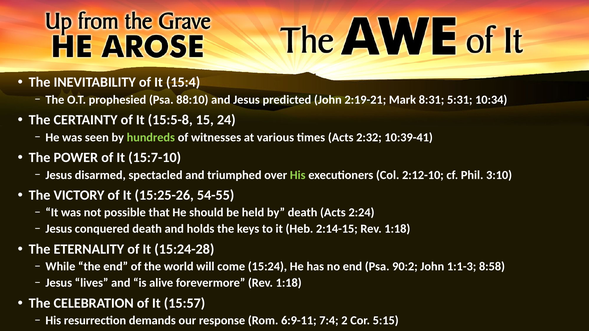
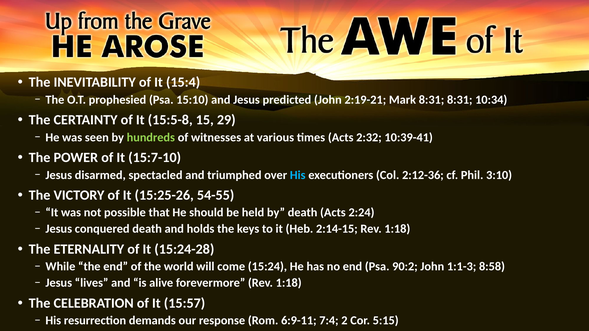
88:10: 88:10 -> 15:10
8:31 5:31: 5:31 -> 8:31
24: 24 -> 29
His at (298, 175) colour: light green -> light blue
2:12-10: 2:12-10 -> 2:12-36
